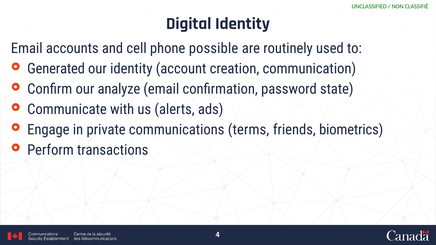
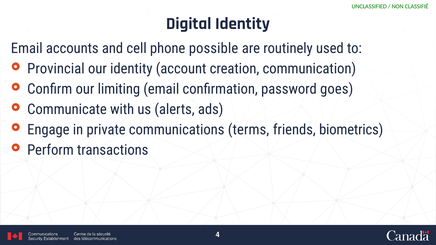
Generated: Generated -> Provincial
analyze: analyze -> limiting
state: state -> goes
